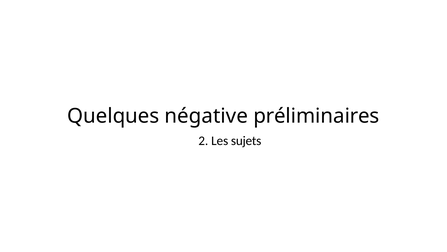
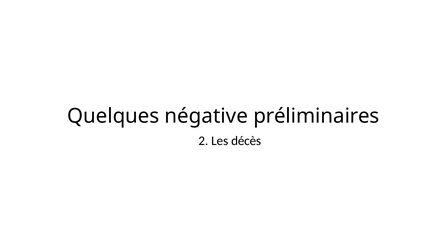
sujets: sujets -> décès
